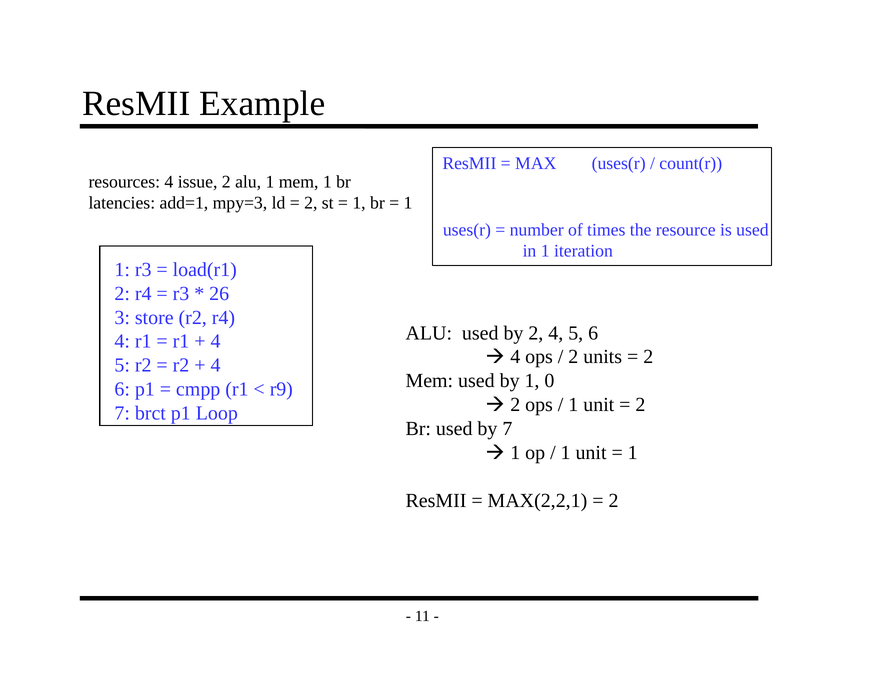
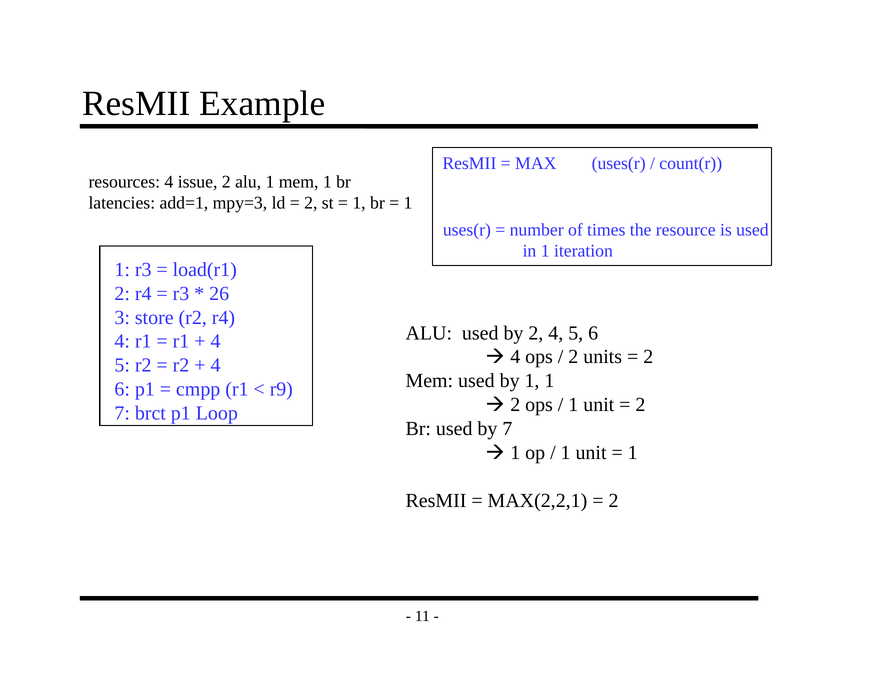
by 1 0: 0 -> 1
